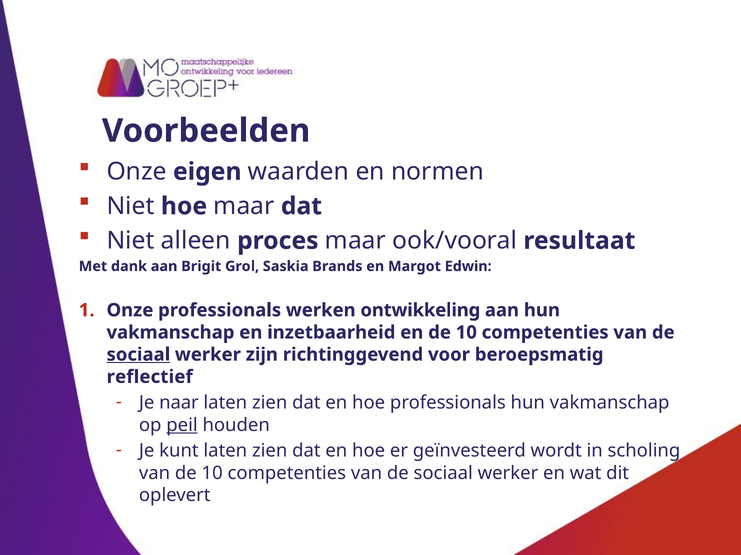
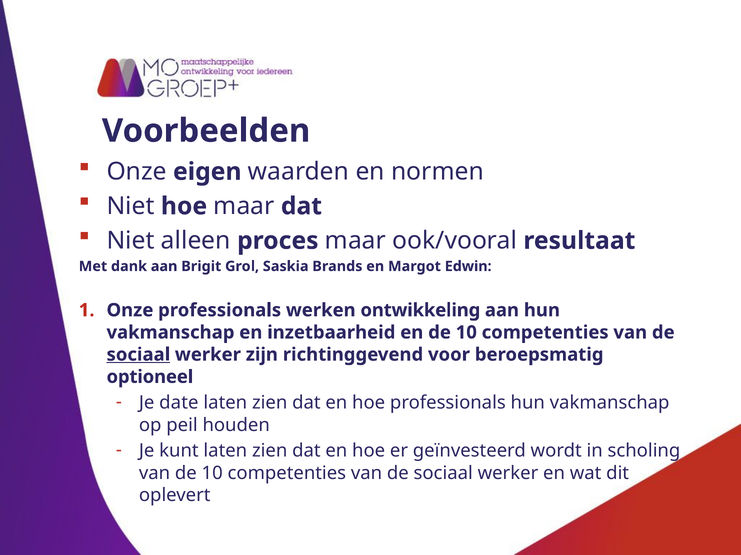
reflectief: reflectief -> optioneel
naar: naar -> date
peil underline: present -> none
